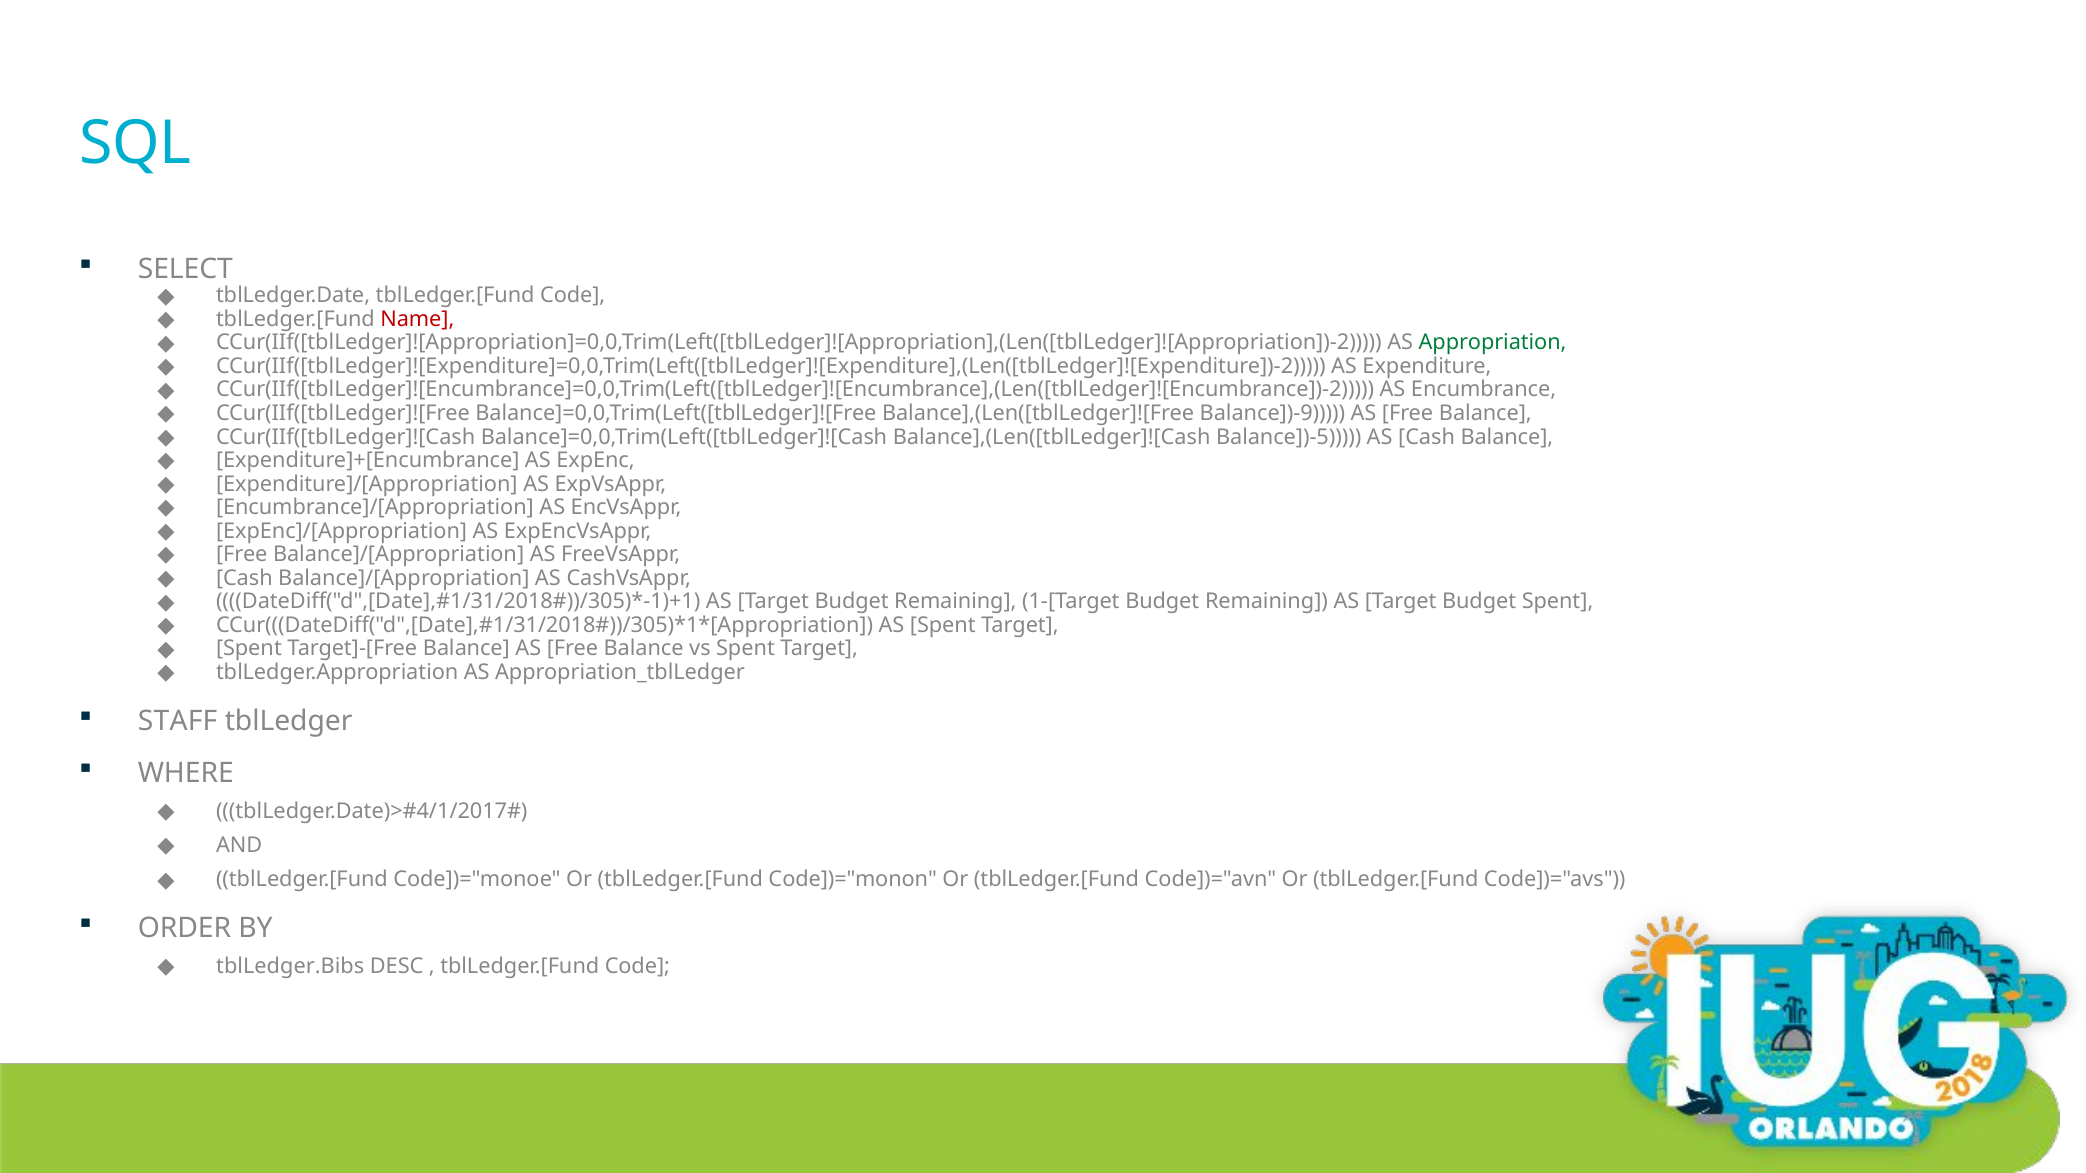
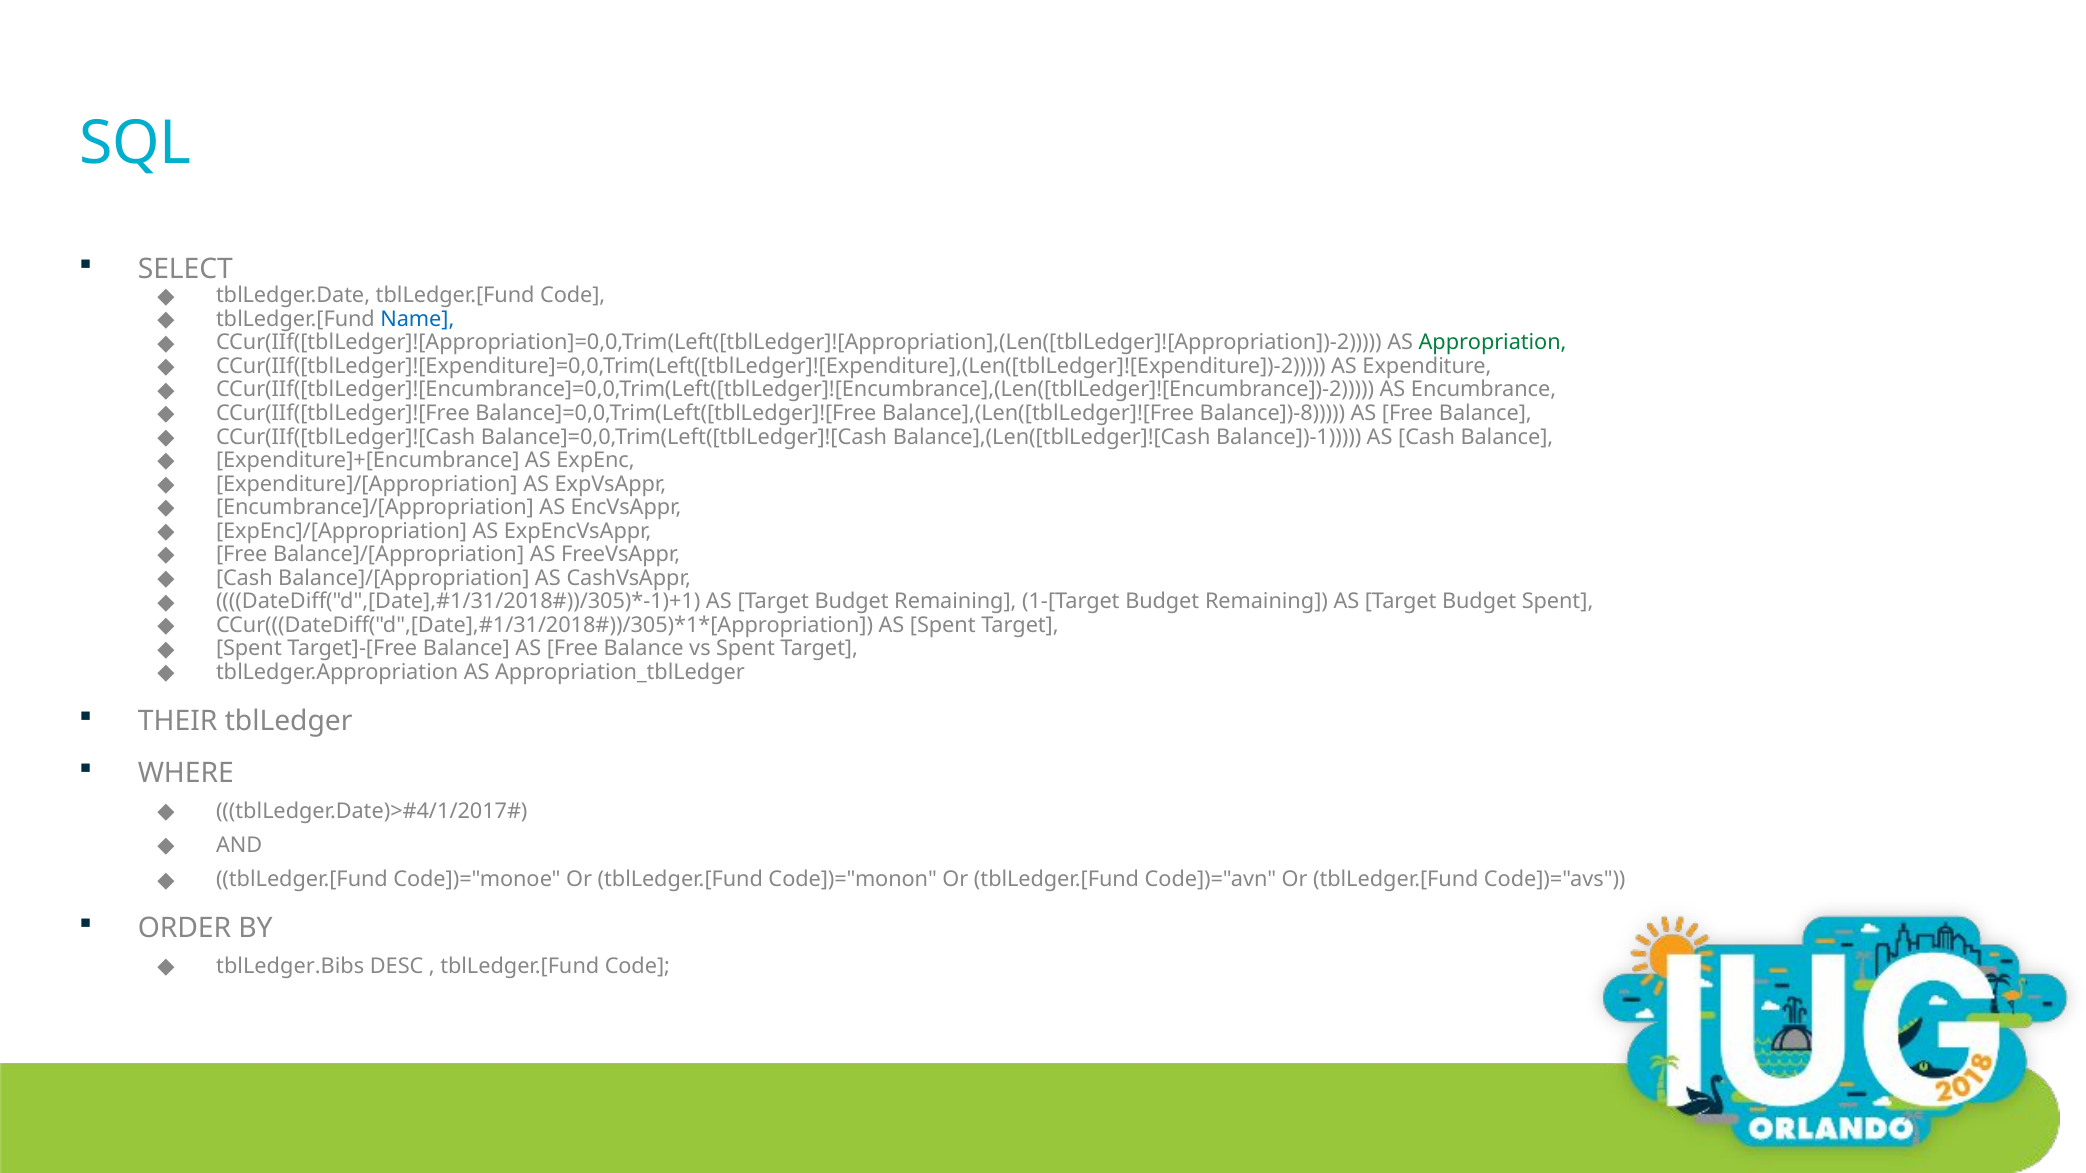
Name colour: red -> blue
Balance])-9: Balance])-9 -> Balance])-8
Balance])-5: Balance])-5 -> Balance])-1
STAFF: STAFF -> THEIR
